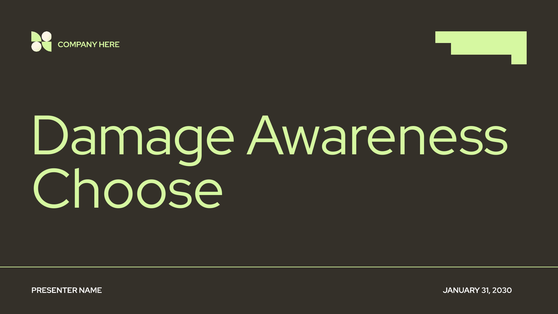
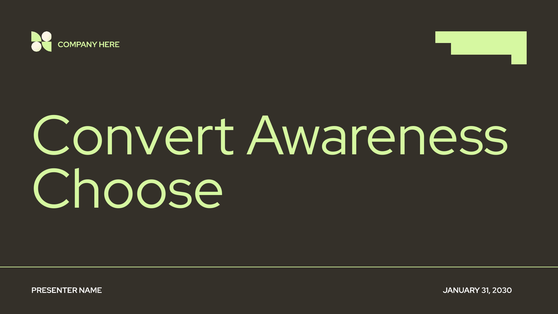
Damage: Damage -> Convert
